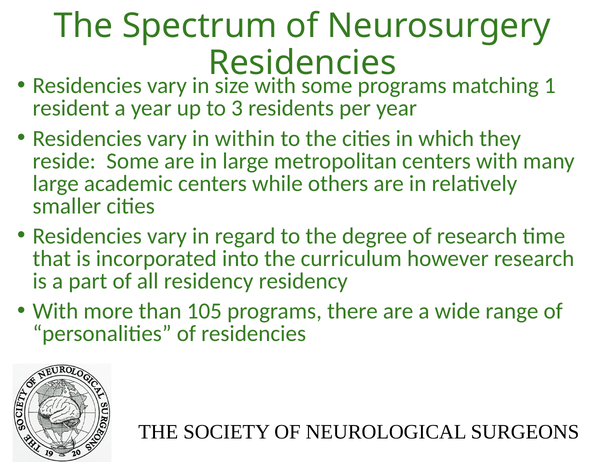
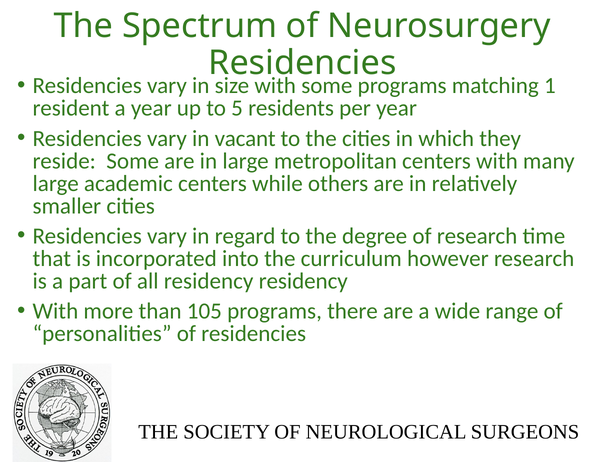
3: 3 -> 5
within: within -> vacant
